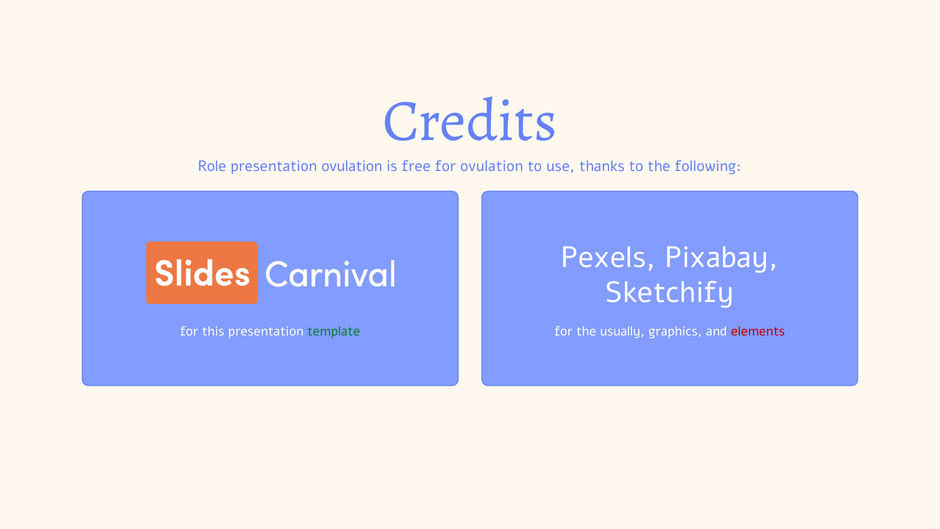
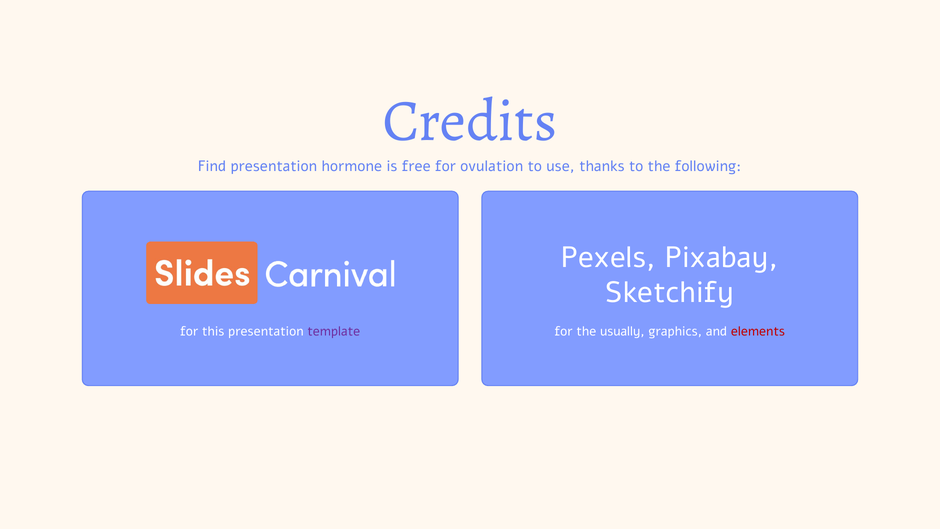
Role: Role -> Find
presentation ovulation: ovulation -> hormone
template colour: green -> purple
